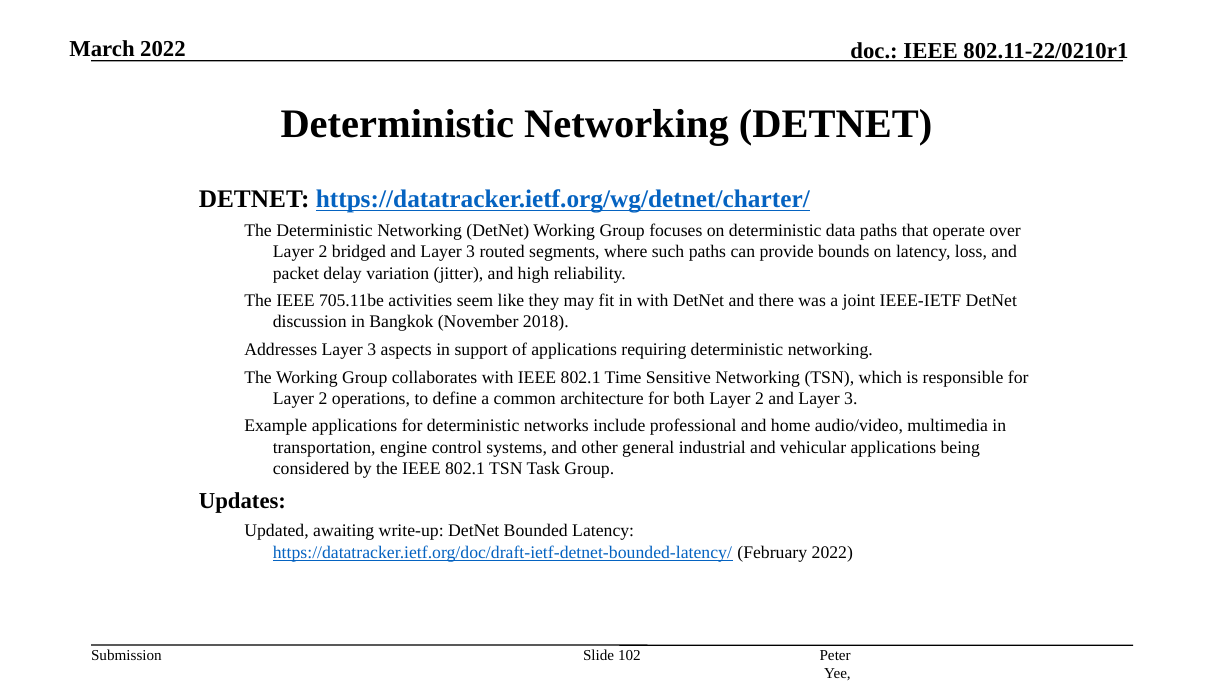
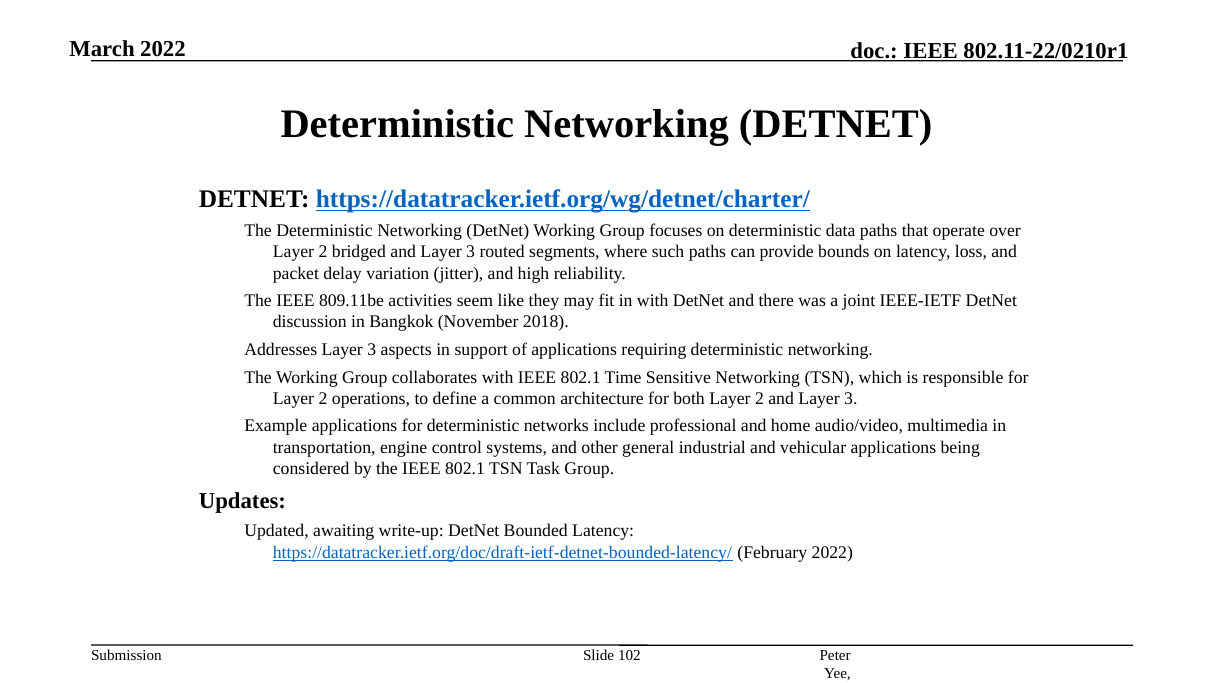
705.11be: 705.11be -> 809.11be
